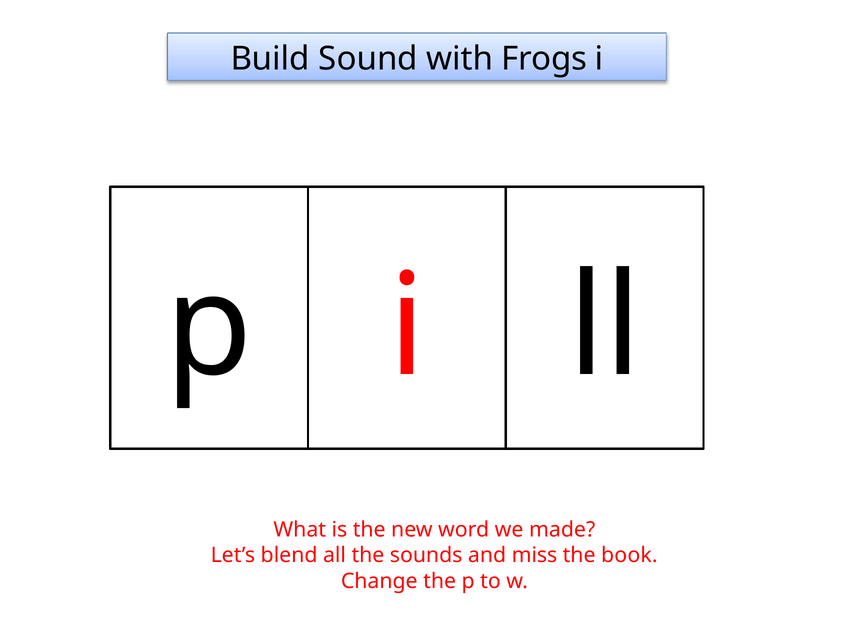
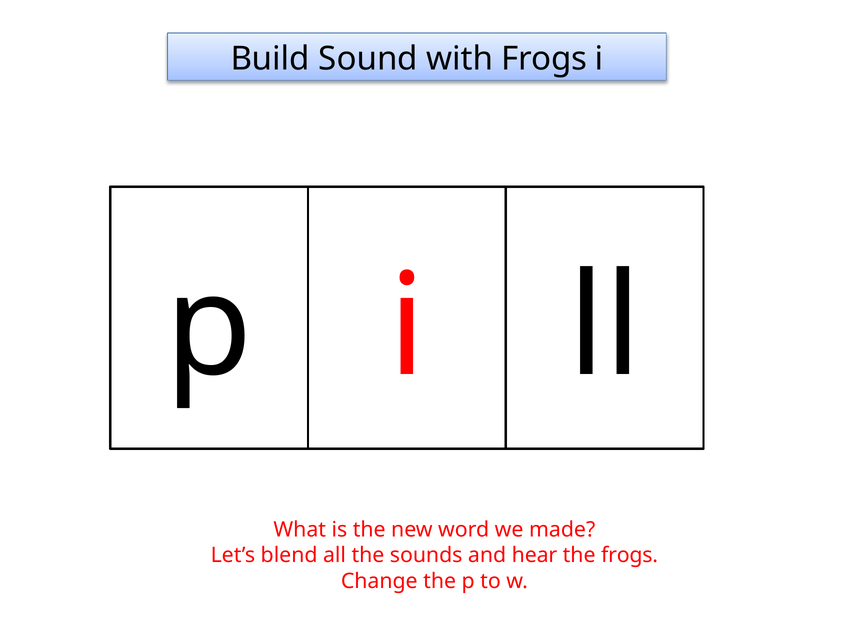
miss: miss -> hear
the book: book -> frogs
